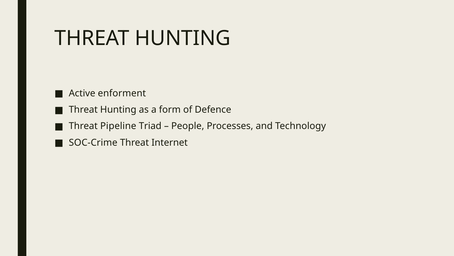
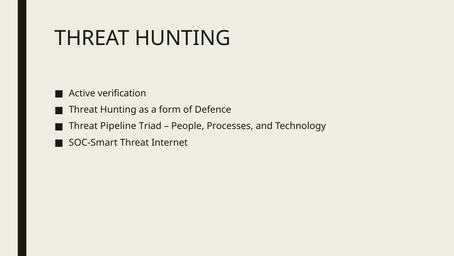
enforment: enforment -> verification
SOC-Crime: SOC-Crime -> SOC-Smart
